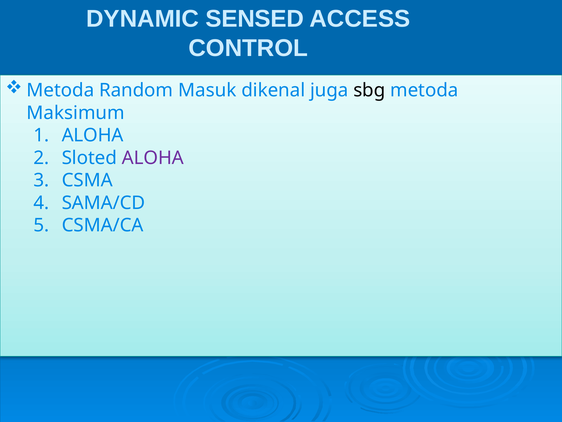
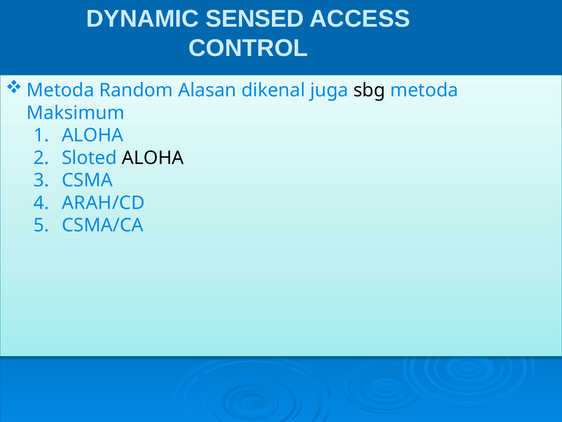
Masuk: Masuk -> Alasan
ALOHA at (153, 158) colour: purple -> black
SAMA/CD: SAMA/CD -> ARAH/CD
